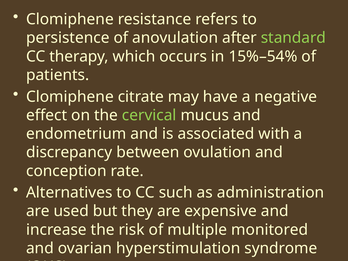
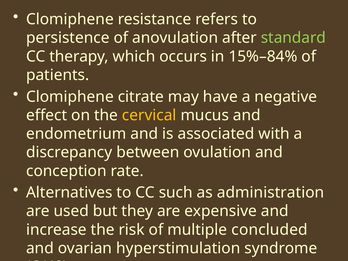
15%–54%: 15%–54% -> 15%–84%
cervical colour: light green -> yellow
monitored: monitored -> concluded
